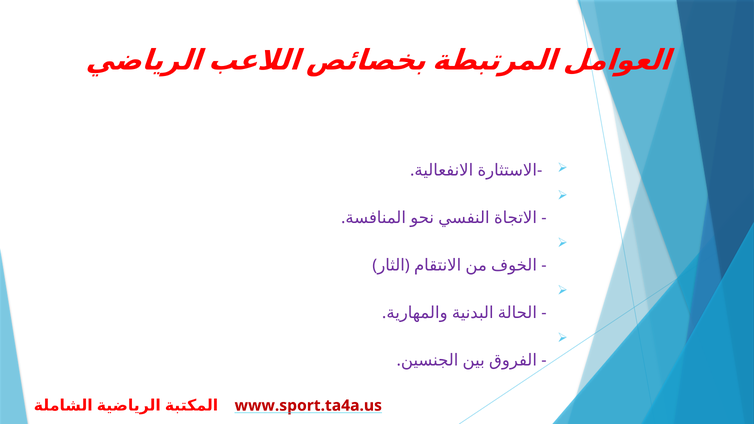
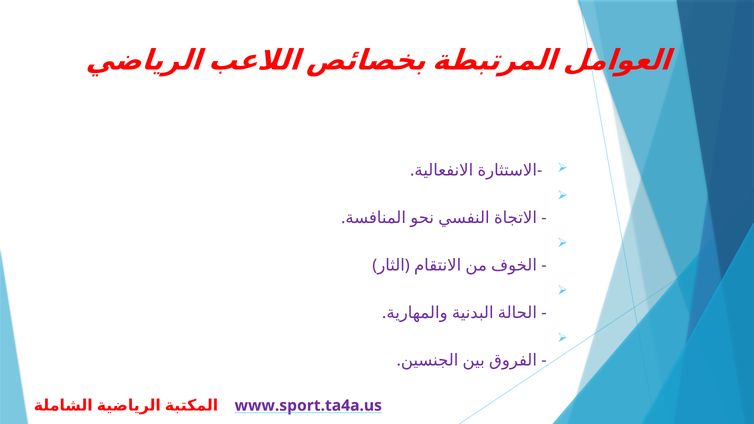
www.sport.ta4a.us colour: red -> purple
